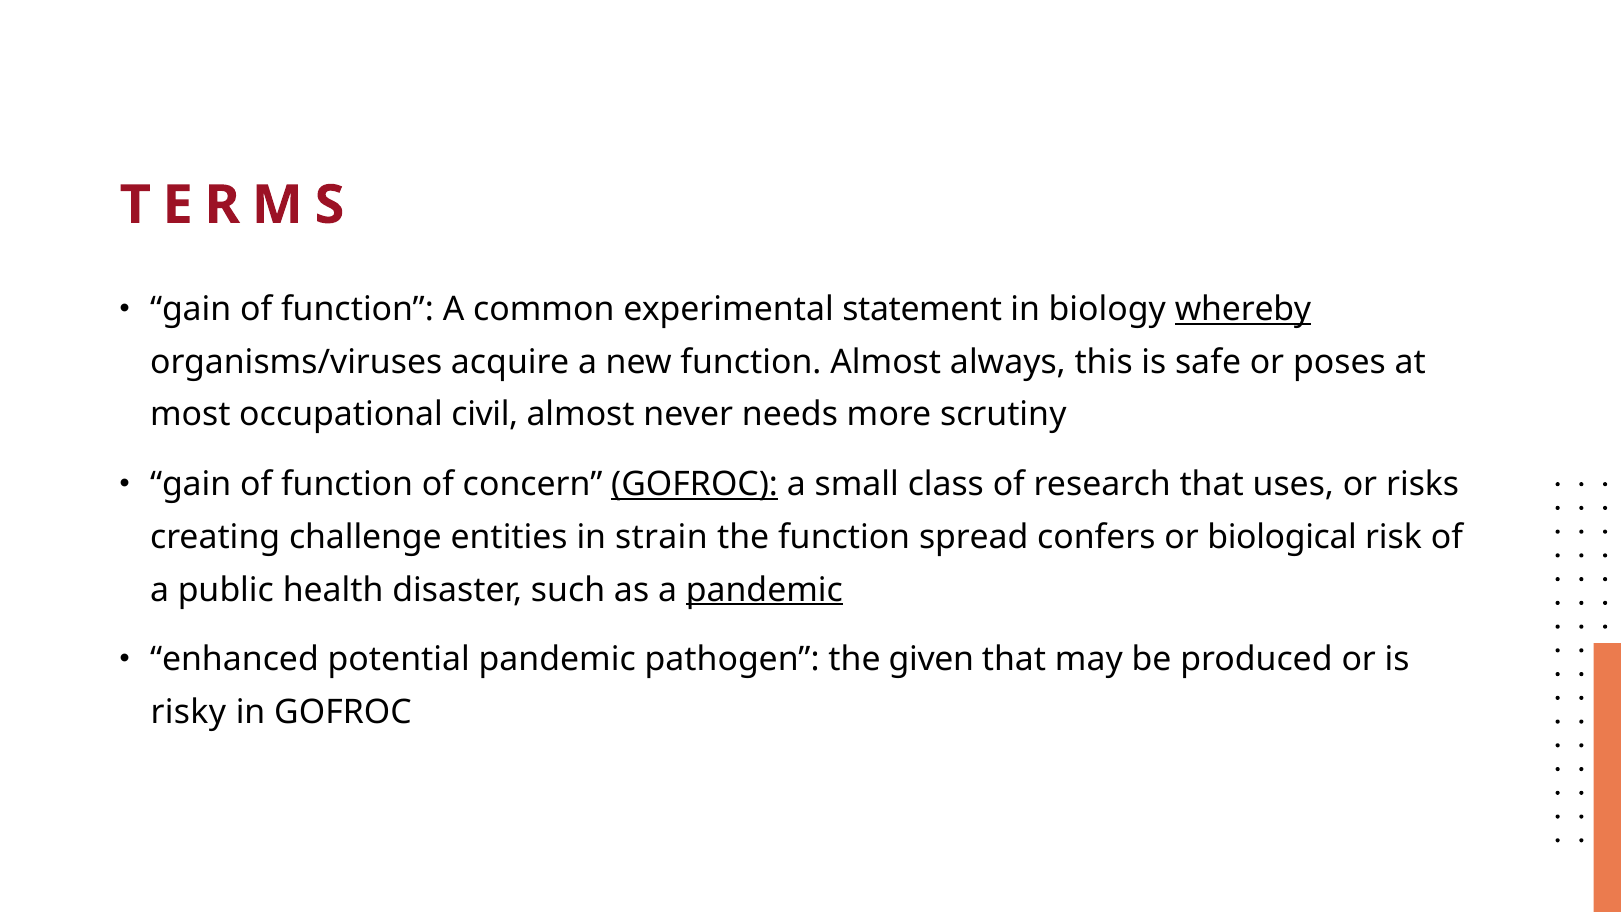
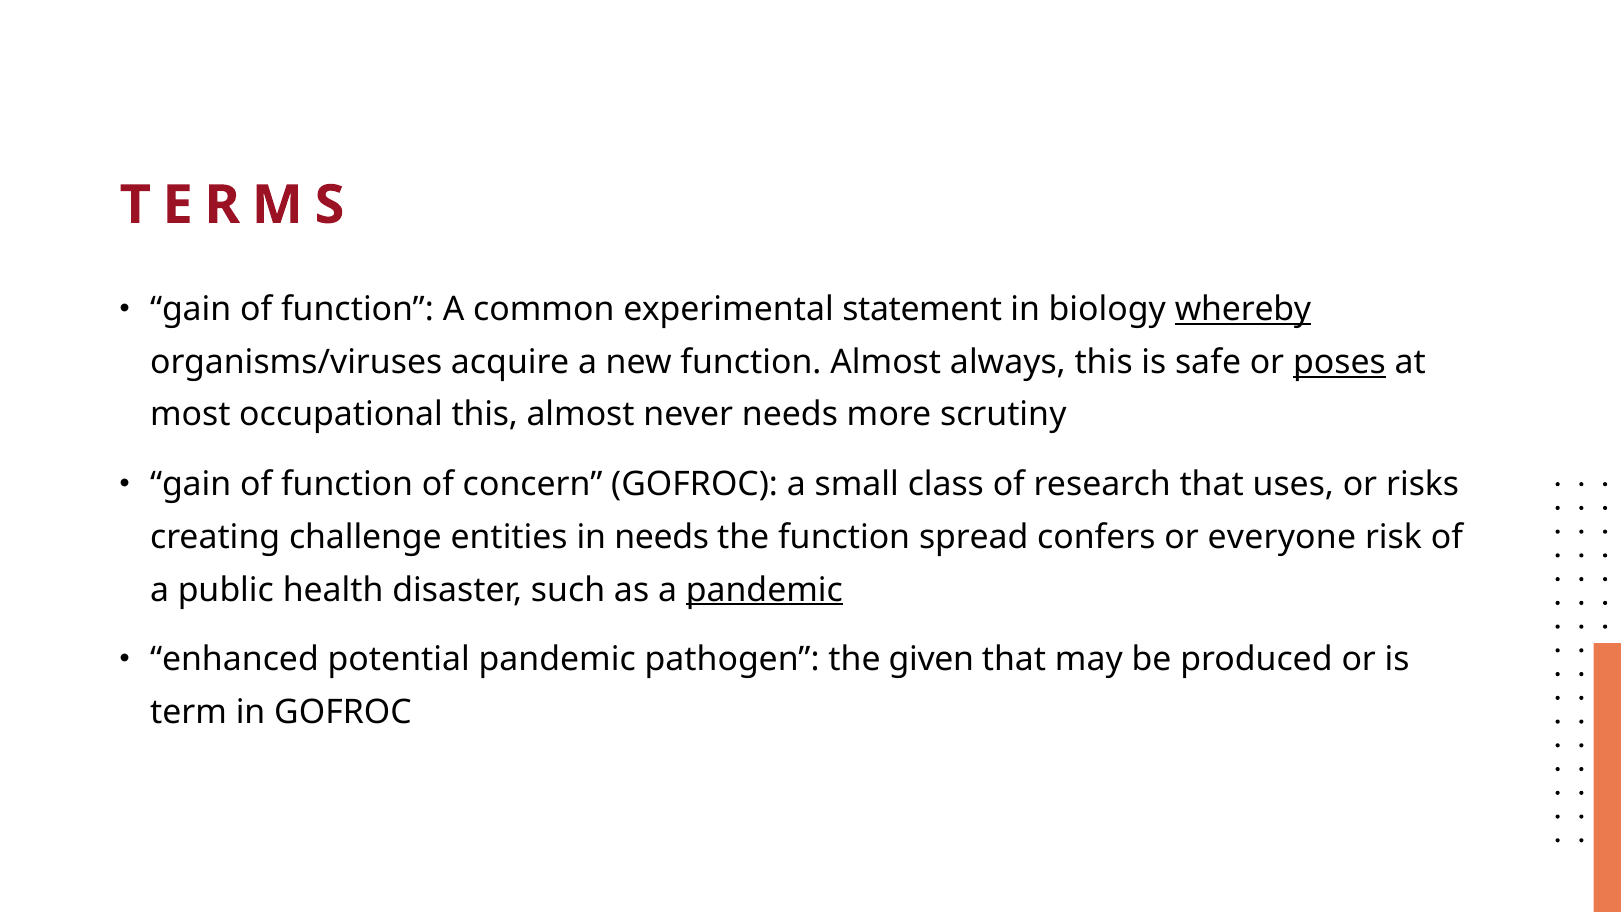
poses underline: none -> present
occupational civil: civil -> this
GOFROC at (695, 484) underline: present -> none
in strain: strain -> needs
biological: biological -> everyone
risky: risky -> term
